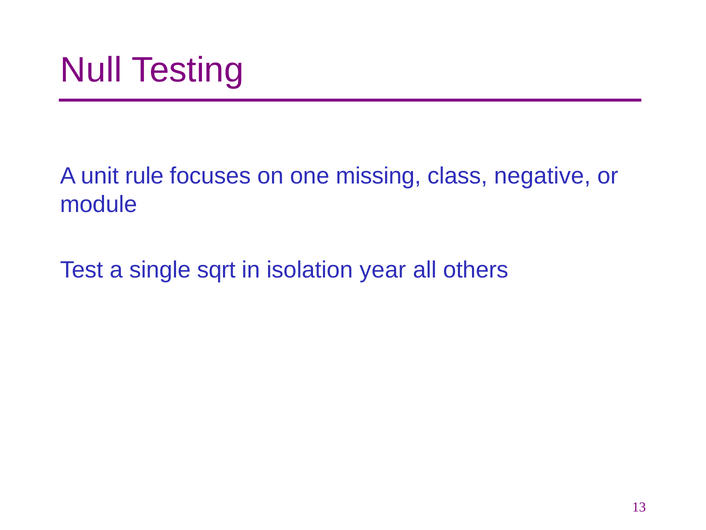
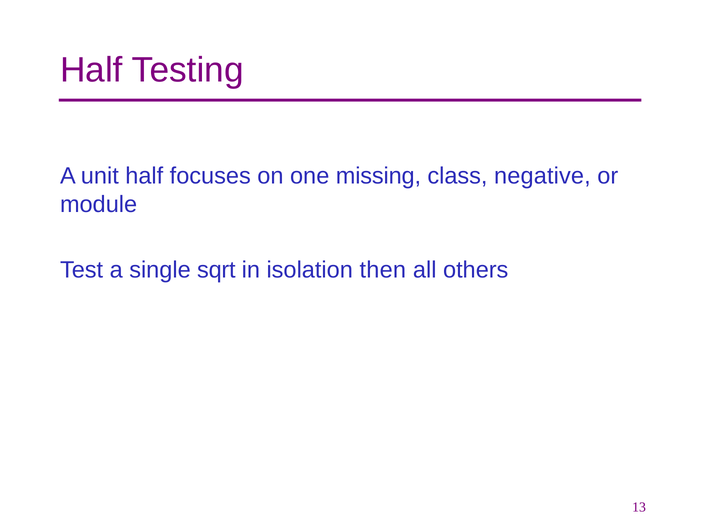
Null at (91, 70): Null -> Half
unit rule: rule -> half
year: year -> then
